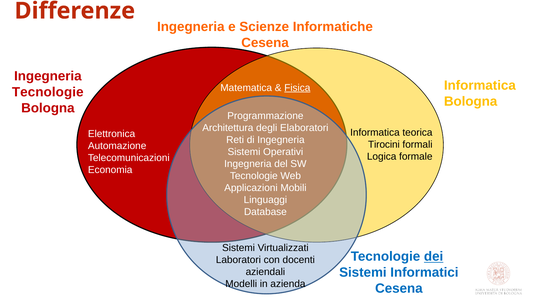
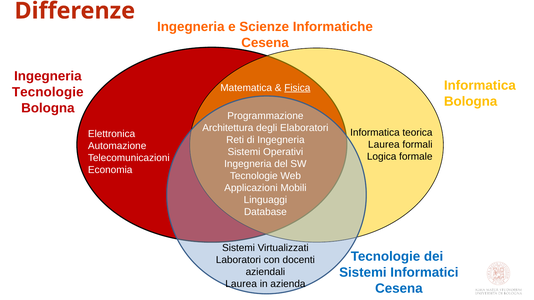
Tirocini at (384, 145): Tirocini -> Laurea
dei underline: present -> none
Modelli at (241, 284): Modelli -> Laurea
